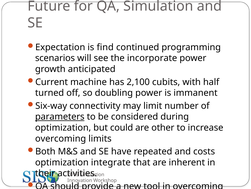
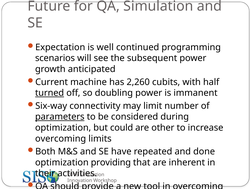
find: find -> well
incorporate: incorporate -> subsequent
2,100: 2,100 -> 2,260
turned underline: none -> present
costs: costs -> done
integrate: integrate -> providing
